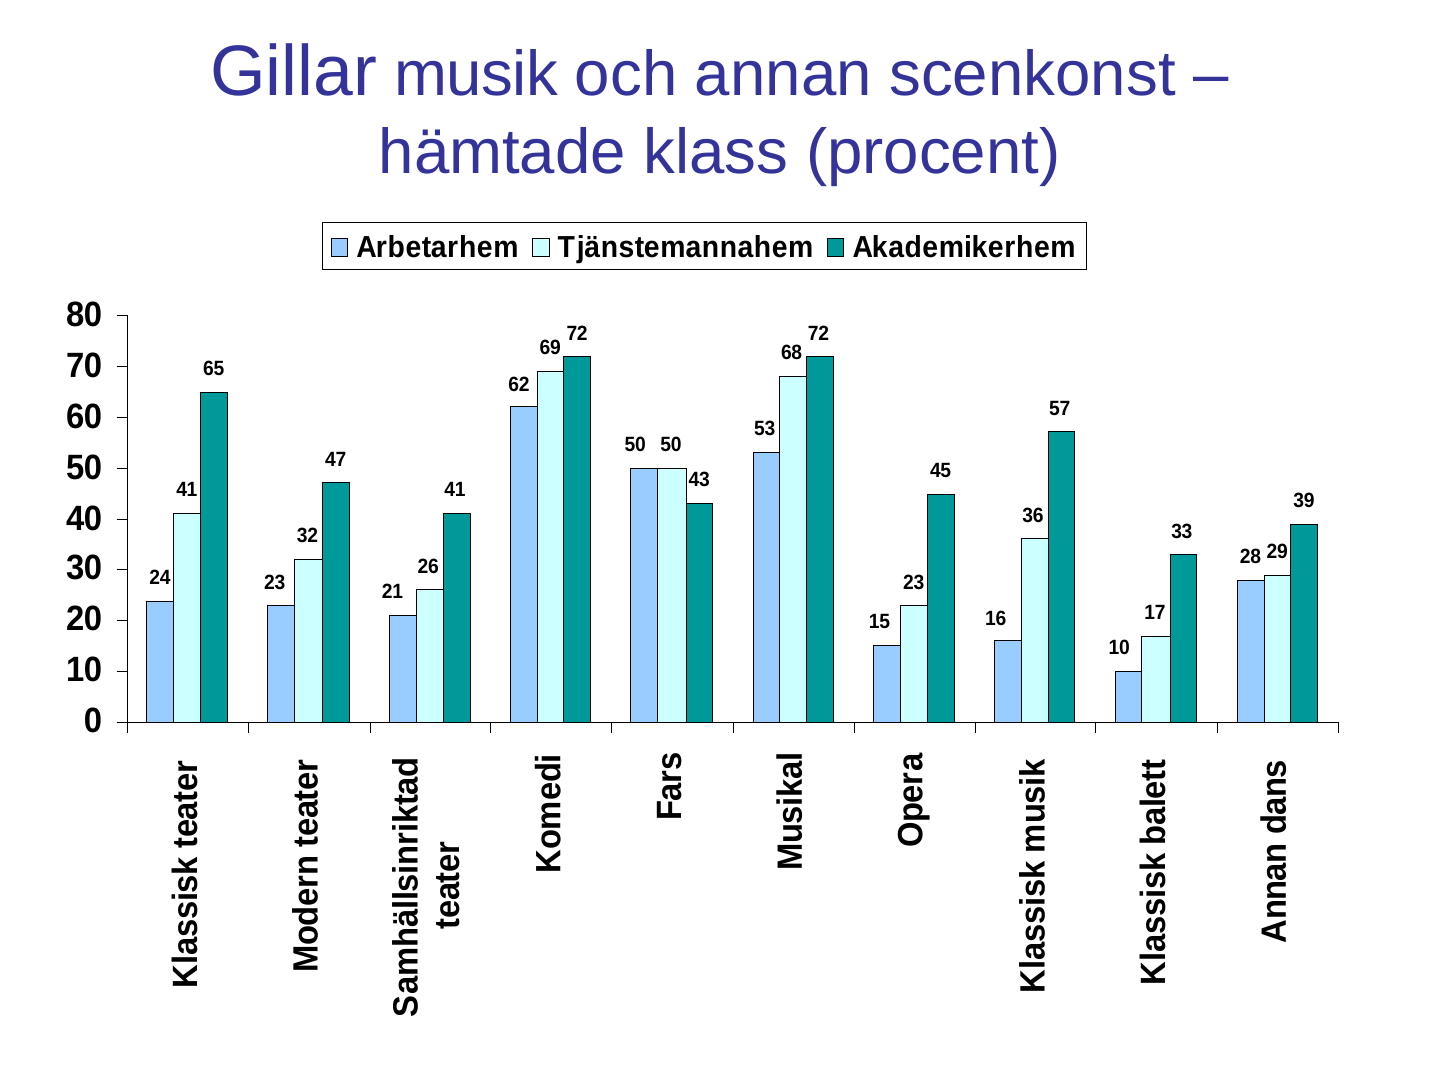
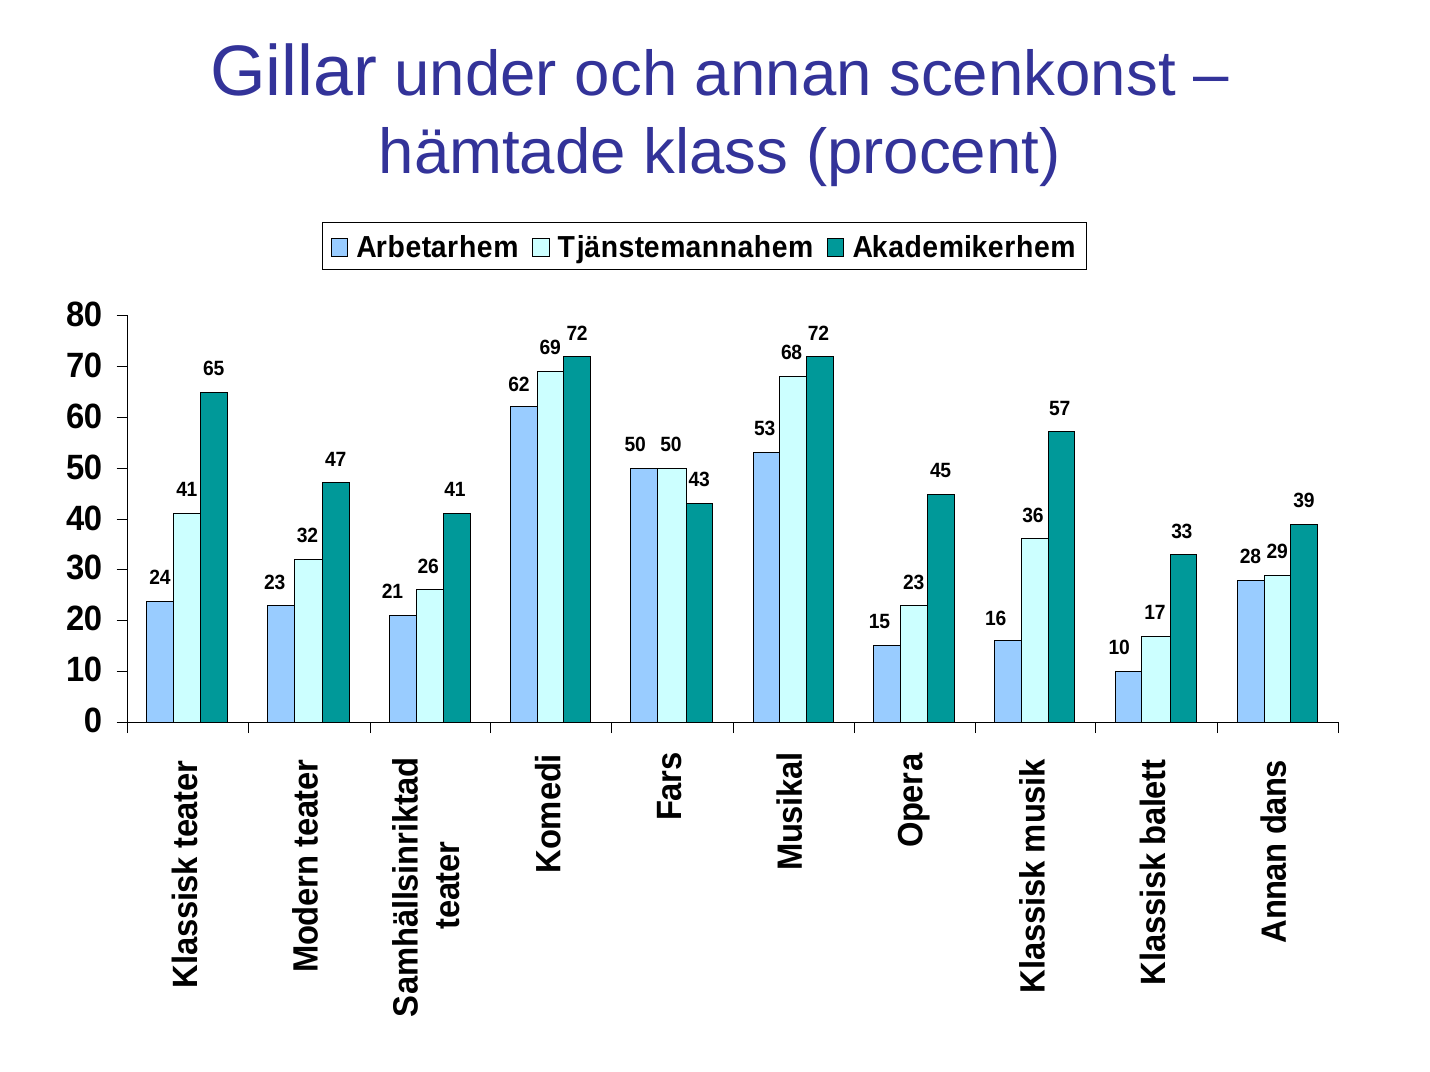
musik: musik -> under
